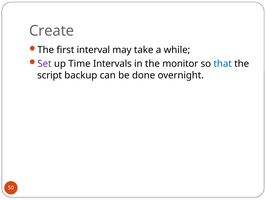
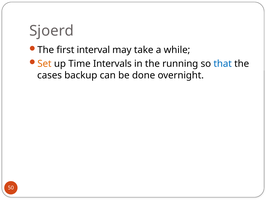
Create: Create -> Sjoerd
Set colour: purple -> orange
monitor: monitor -> running
script: script -> cases
